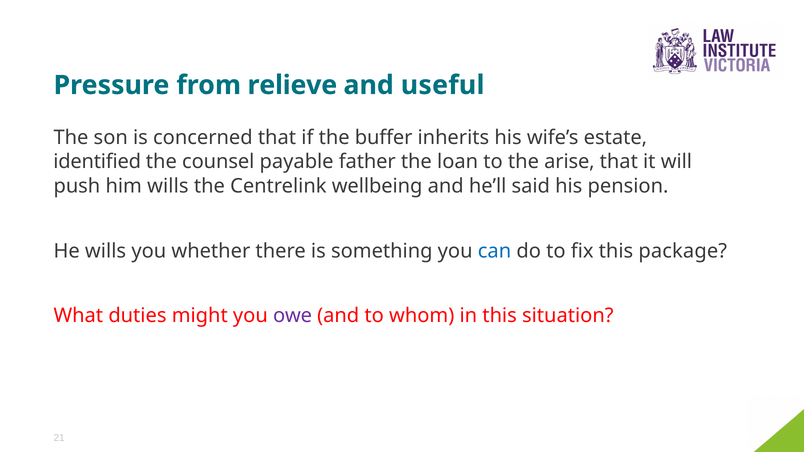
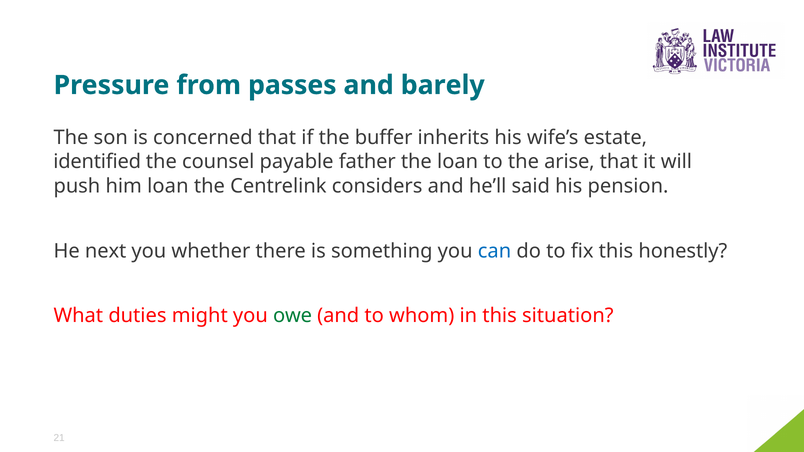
relieve: relieve -> passes
useful: useful -> barely
him wills: wills -> loan
wellbeing: wellbeing -> considers
He wills: wills -> next
package: package -> honestly
owe colour: purple -> green
